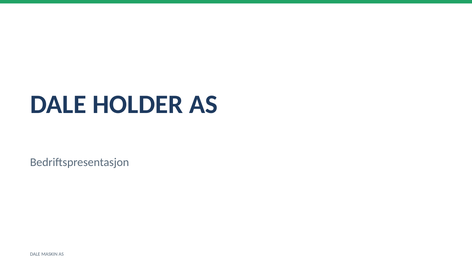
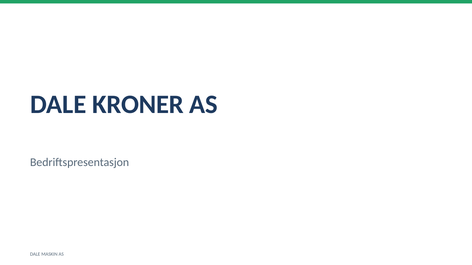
HOLDER: HOLDER -> KRONER
